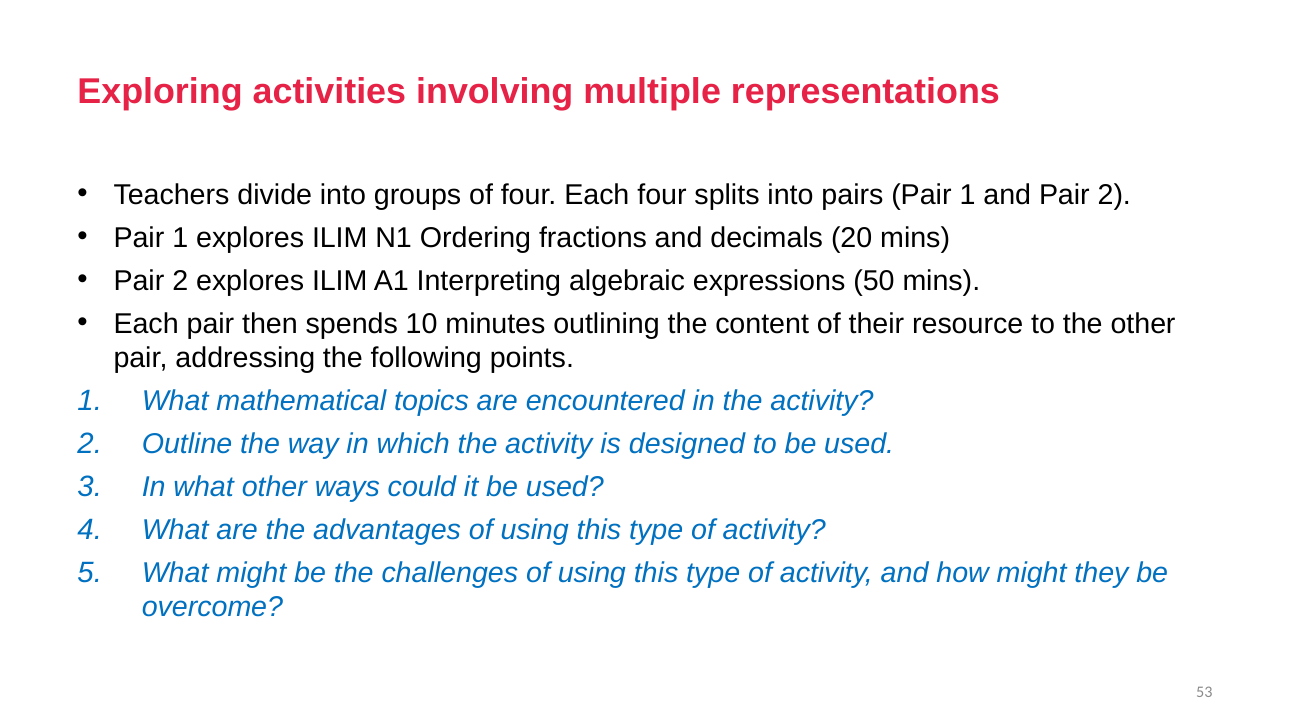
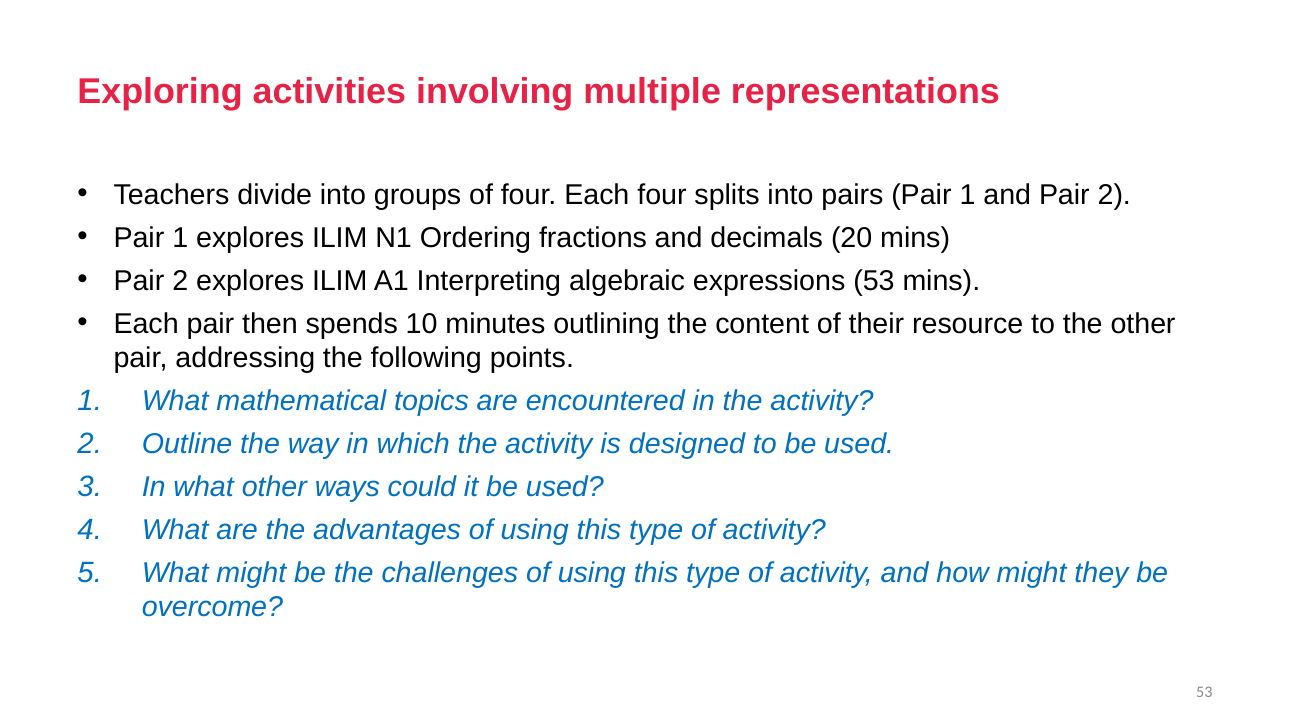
expressions 50: 50 -> 53
